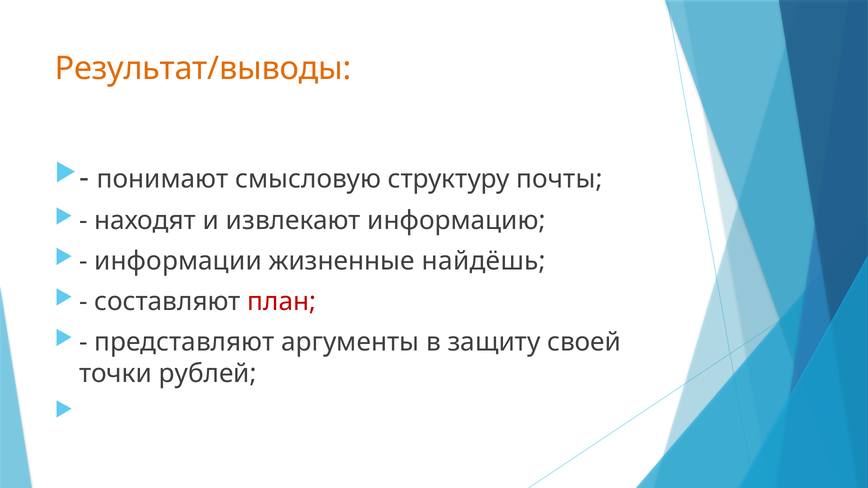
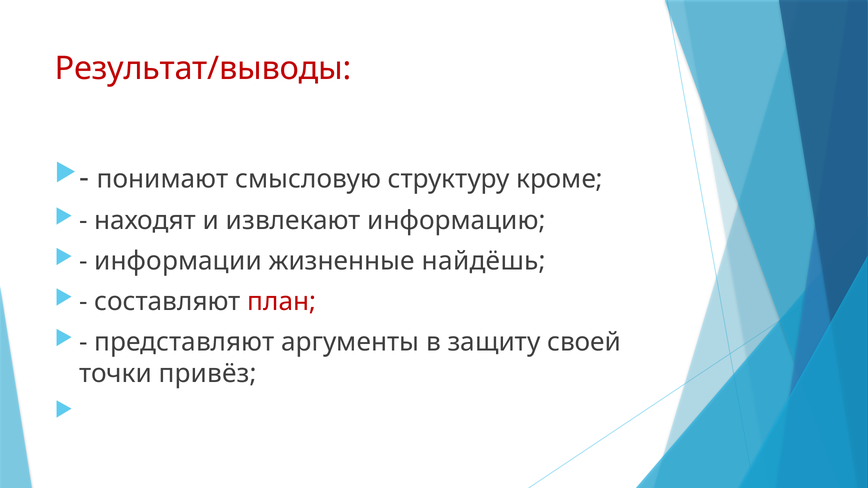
Результат/выводы colour: orange -> red
почты: почты -> кроме
рублей: рублей -> привёз
